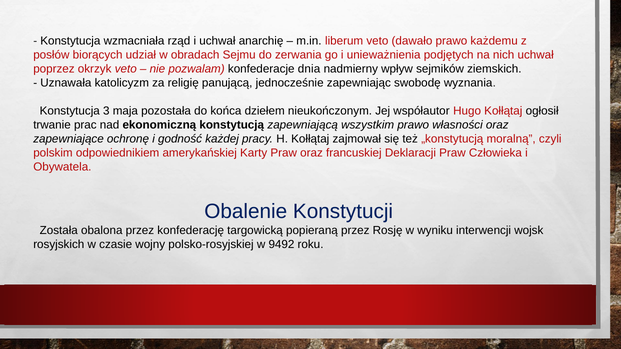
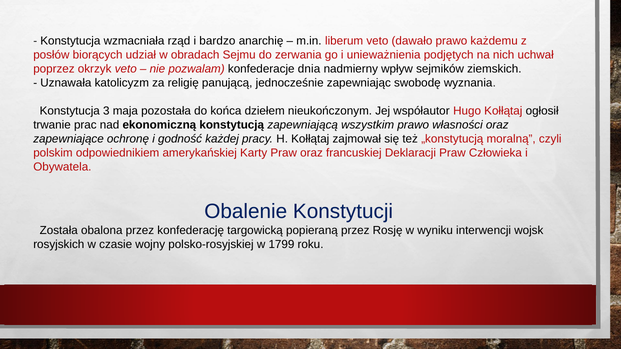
i uchwał: uchwał -> bardzo
9492: 9492 -> 1799
